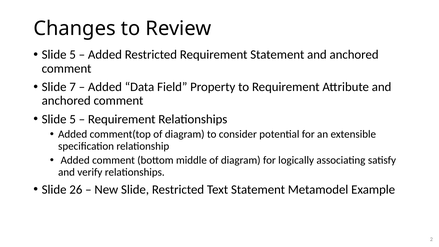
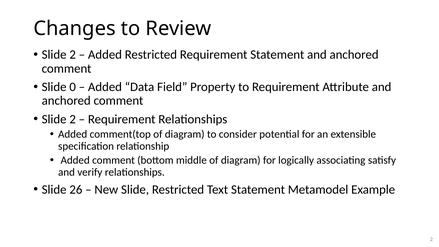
5 at (73, 55): 5 -> 2
7: 7 -> 0
5 at (73, 119): 5 -> 2
